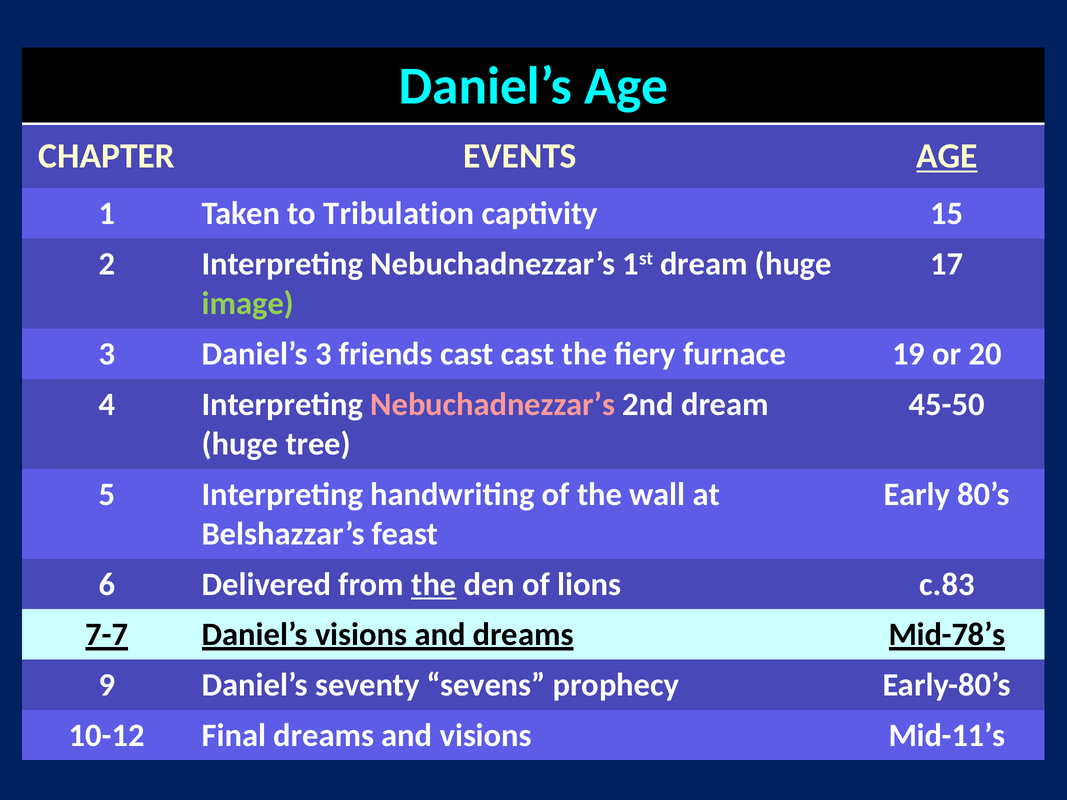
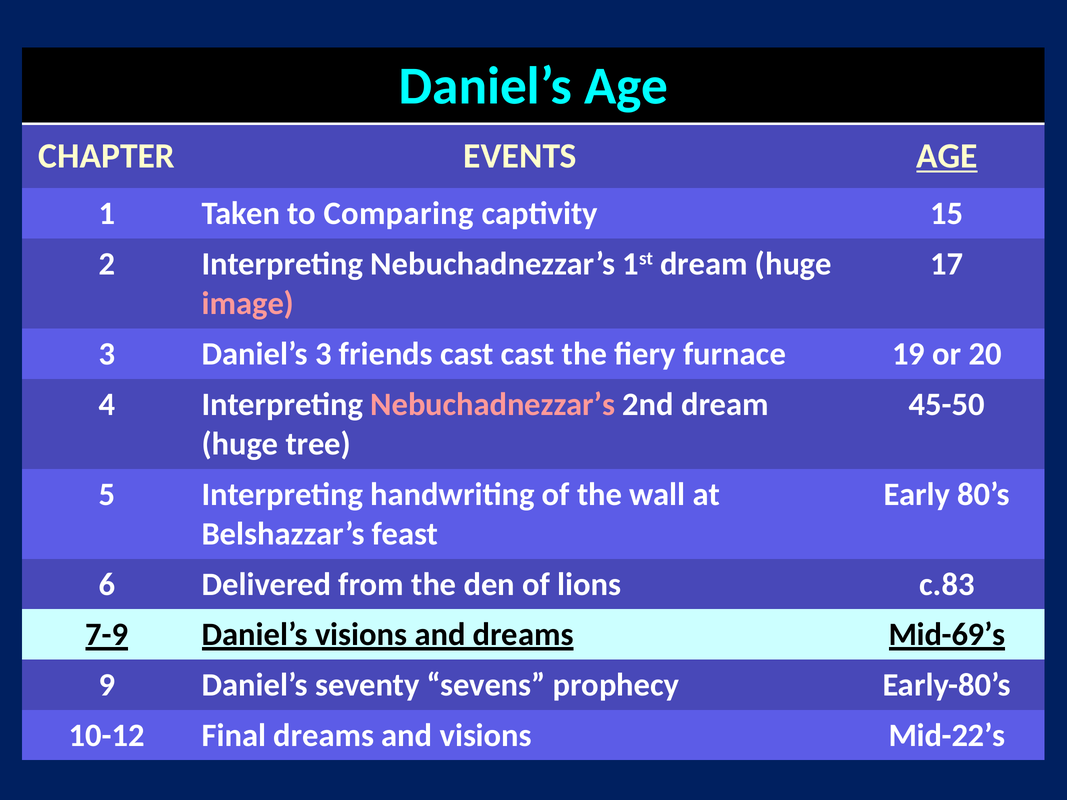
Tribulation: Tribulation -> Comparing
image colour: light green -> pink
the at (434, 585) underline: present -> none
7-7: 7-7 -> 7-9
Mid-78’s: Mid-78’s -> Mid-69’s
Mid-11’s: Mid-11’s -> Mid-22’s
